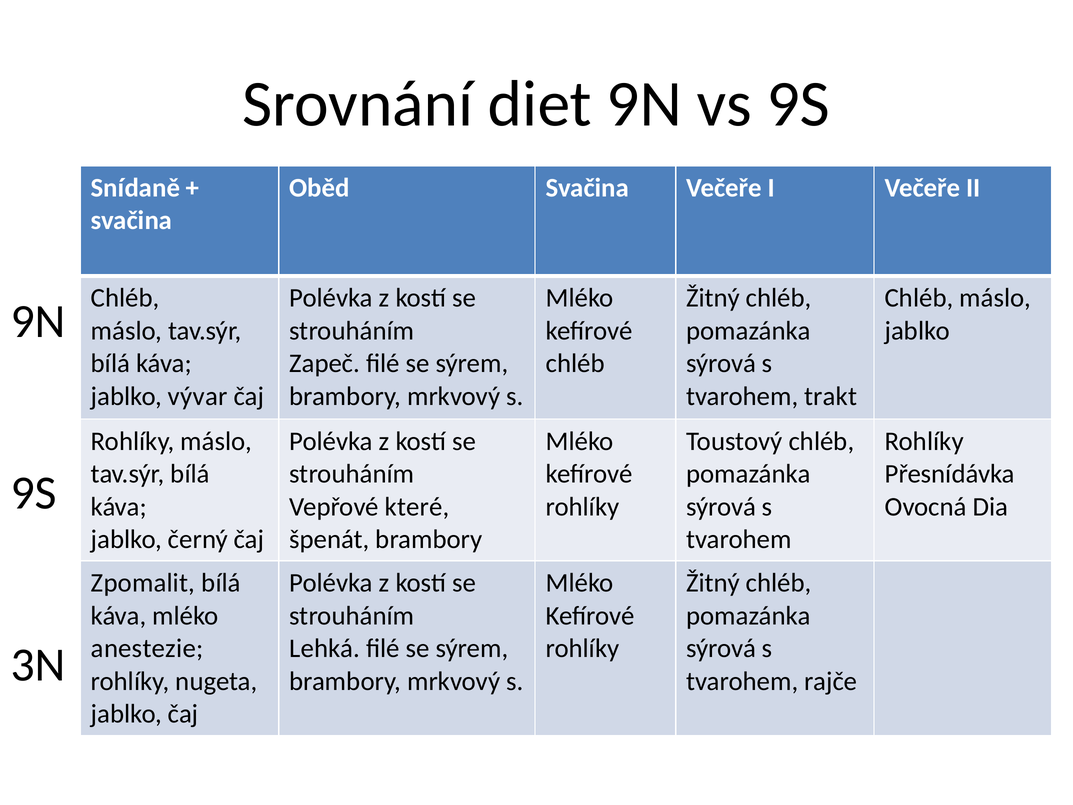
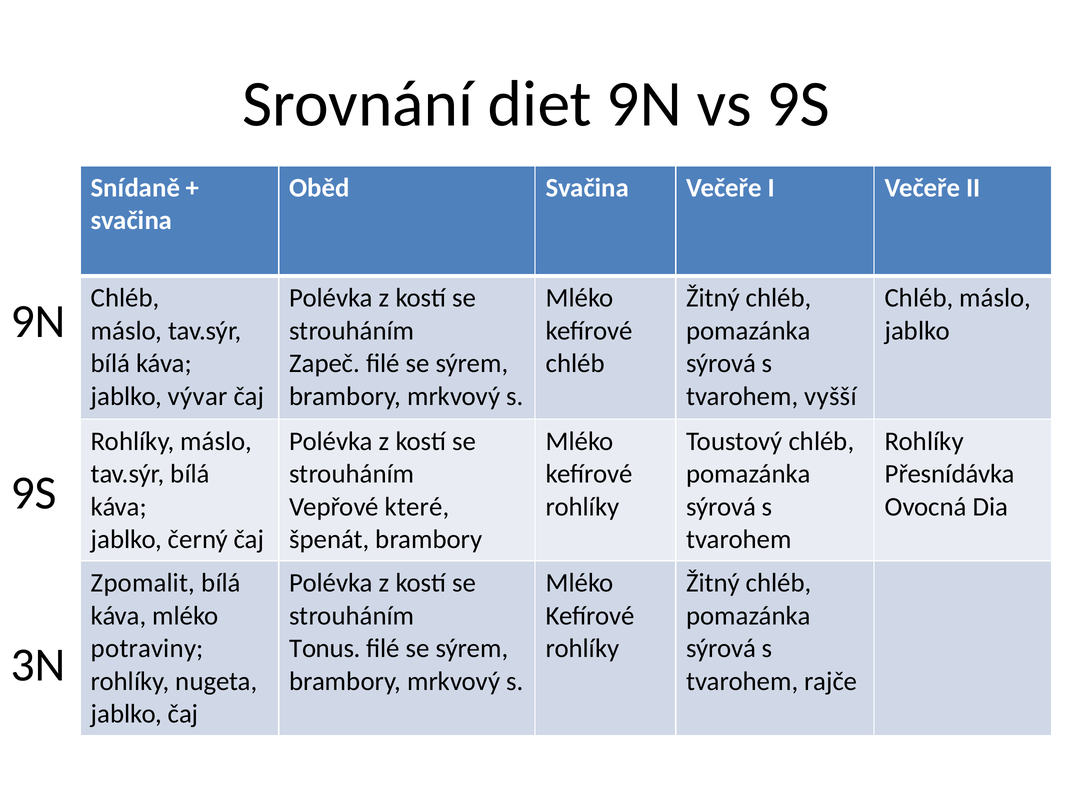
trakt: trakt -> vyšší
anestezie: anestezie -> potraviny
Lehká: Lehká -> Tonus
